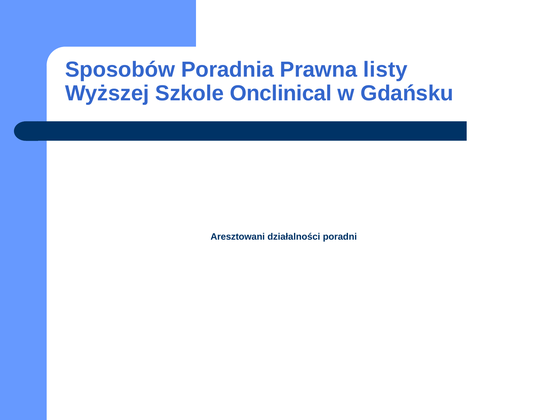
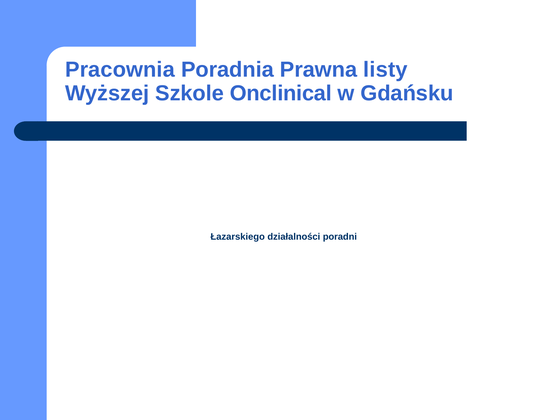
Sposobów: Sposobów -> Pracownia
Aresztowani: Aresztowani -> Łazarskiego
